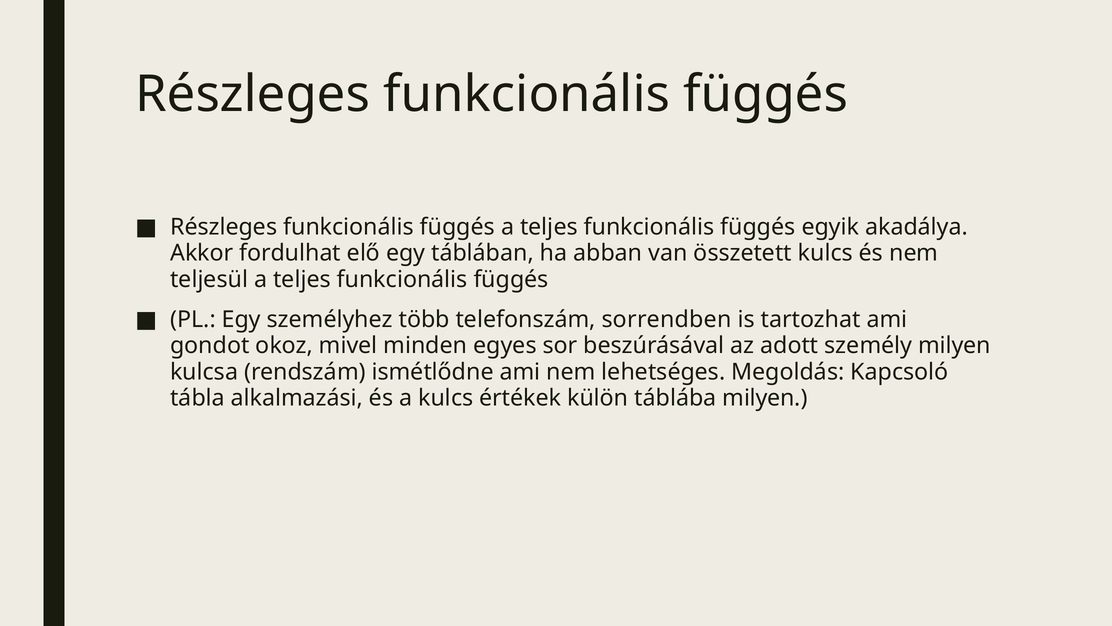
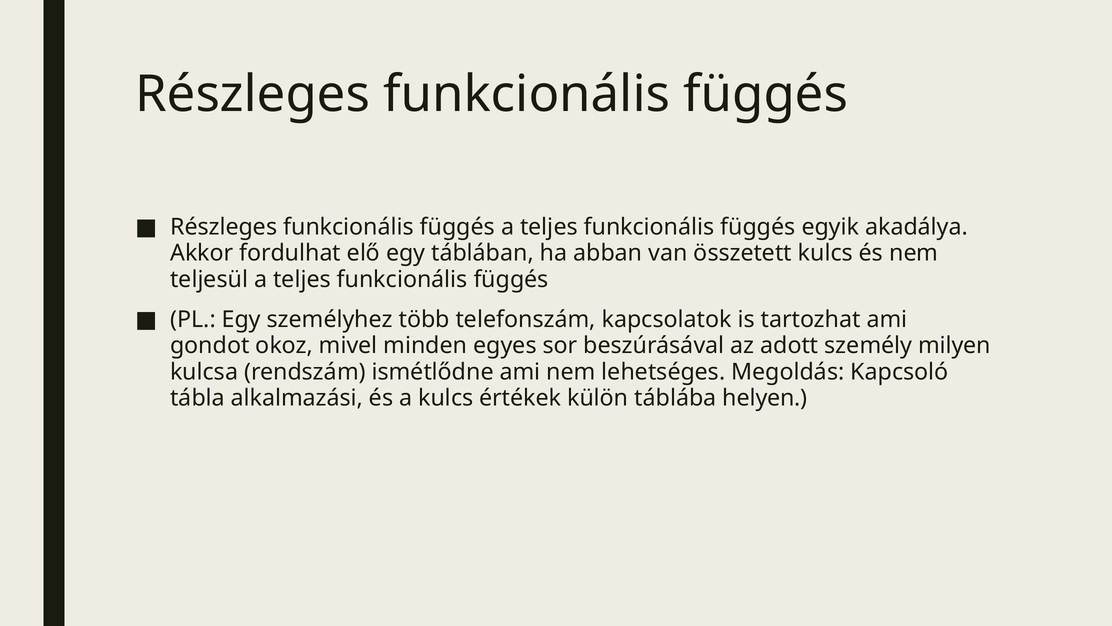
sorrendben: sorrendben -> kapcsolatok
táblába milyen: milyen -> helyen
